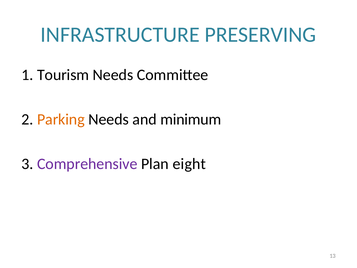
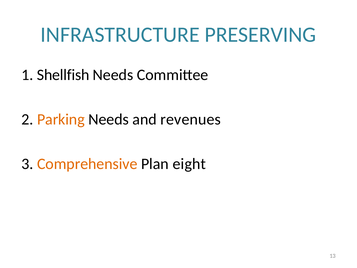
Tourism: Tourism -> Shellfish
minimum: minimum -> revenues
Comprehensive colour: purple -> orange
